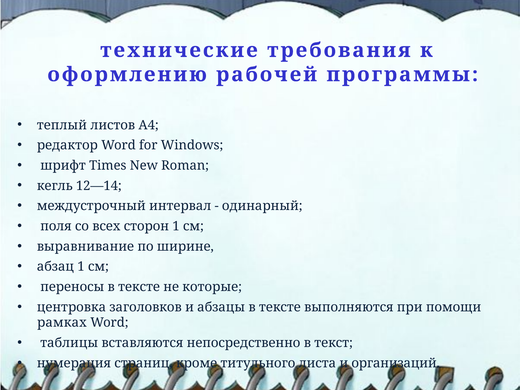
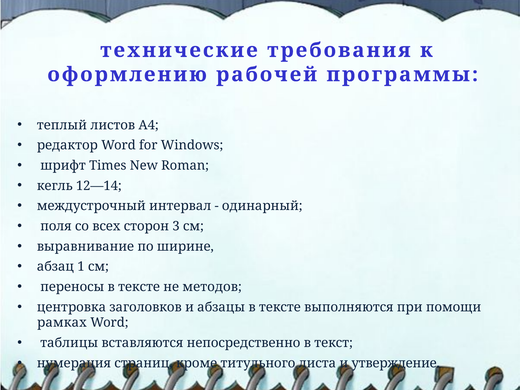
сторон 1: 1 -> 3
которые: которые -> методов
организаций: организаций -> утверждение
